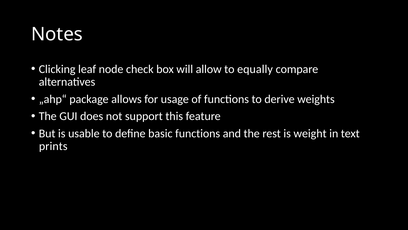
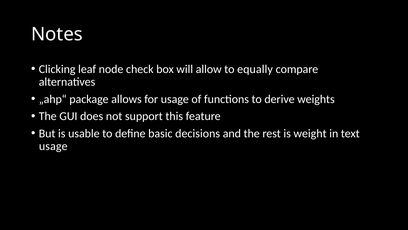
basic functions: functions -> decisions
prints at (53, 146): prints -> usage
